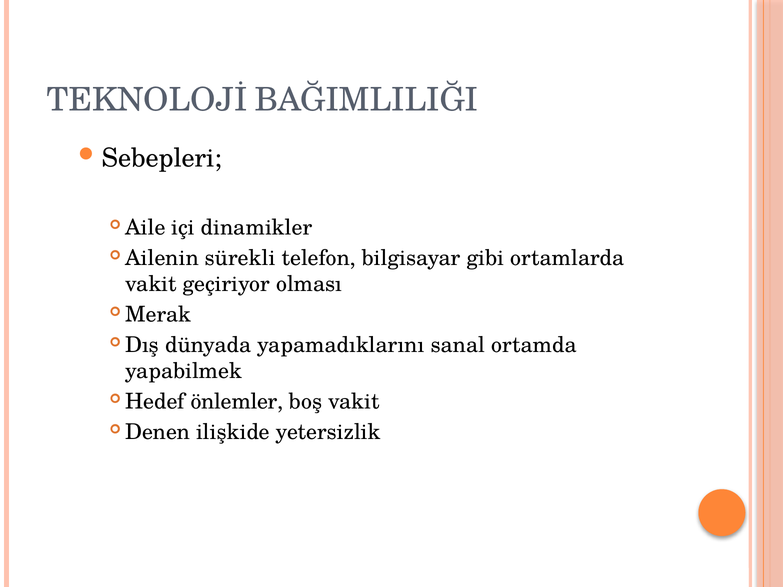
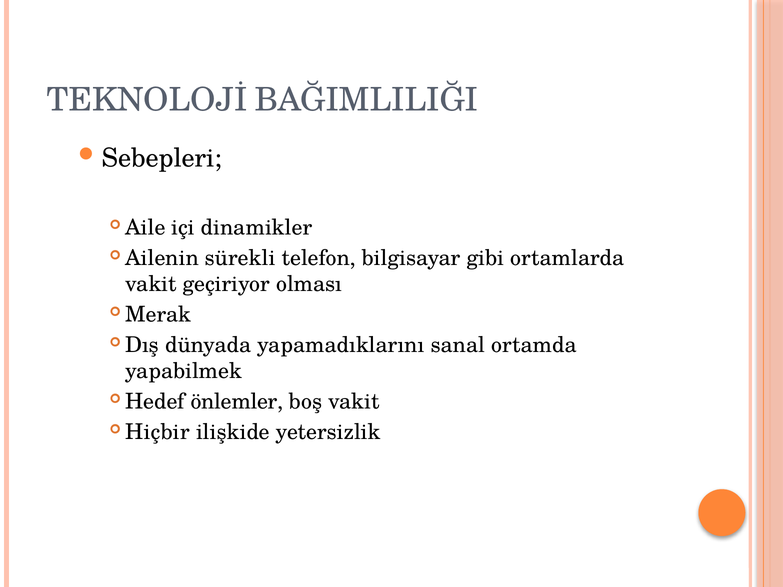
Denen: Denen -> Hiçbir
